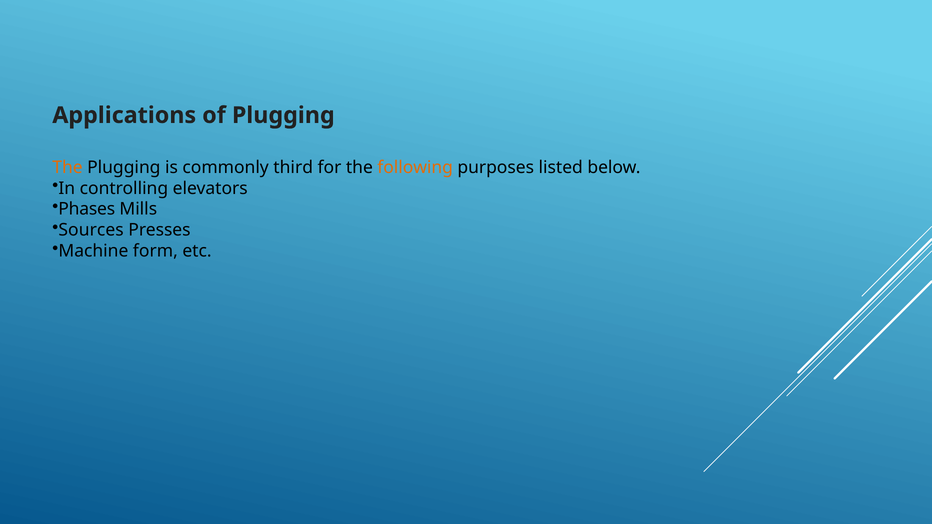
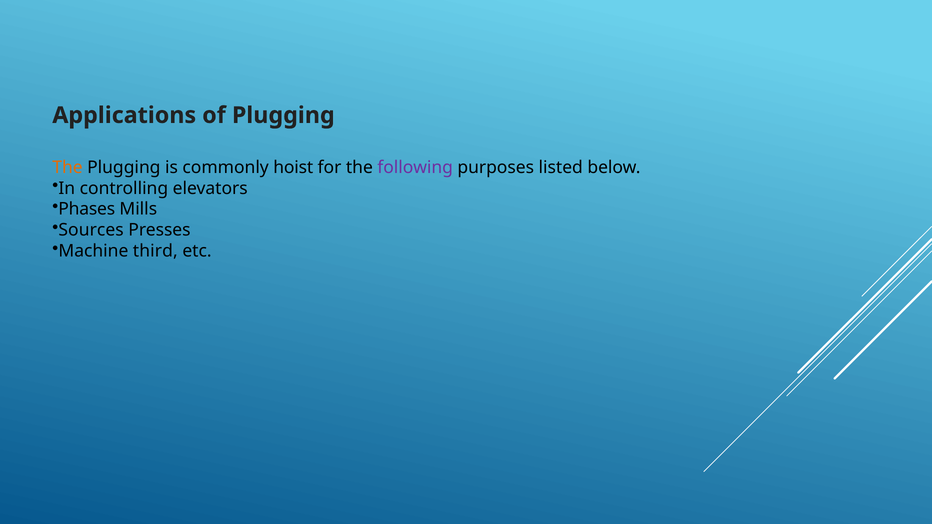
third: third -> hoist
following colour: orange -> purple
form: form -> third
